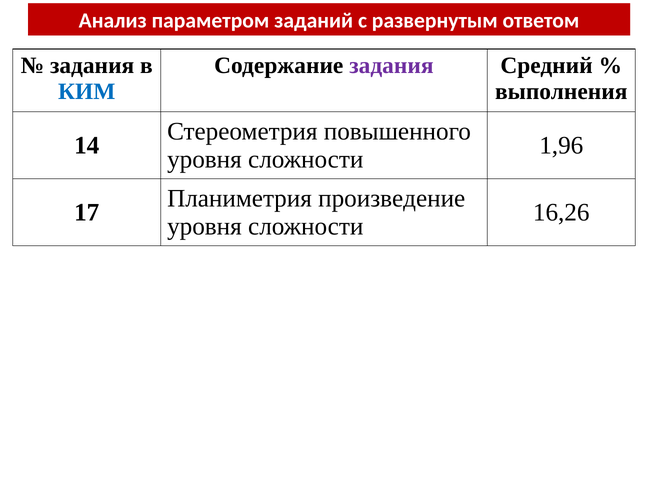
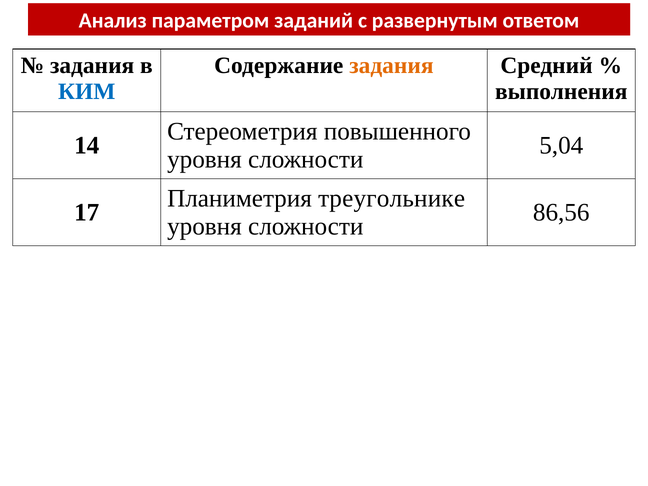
задания at (391, 65) colour: purple -> orange
1,96: 1,96 -> 5,04
произведение: произведение -> треугольнике
16,26: 16,26 -> 86,56
